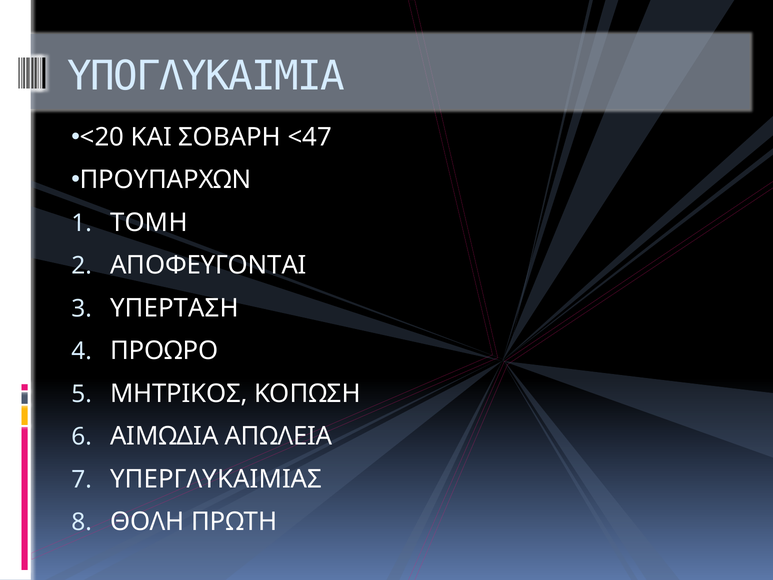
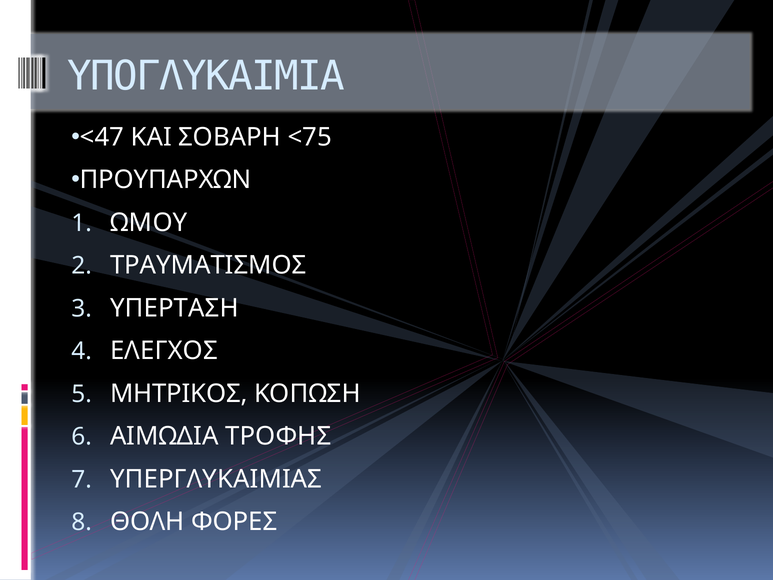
<20: <20 -> <47
<47: <47 -> <75
ΤΟΜΗ: ΤΟΜΗ -> ΩΜΟΥ
ΑΠΟΦΕΥΓΟΝΤΑΙ: ΑΠΟΦΕΥΓΟΝΤΑΙ -> ΤΡΑΥΜΑΤΙΣΜΟΣ
ΠΡΟΩΡΟ: ΠΡΟΩΡΟ -> ΕΛΕΓΧΟΣ
ΑΠΩΛΕΙΑ: ΑΠΩΛΕΙΑ -> ΤΡΟΦΗΣ
ΠΡΩΤΗ: ΠΡΩΤΗ -> ΦΟΡΕΣ
